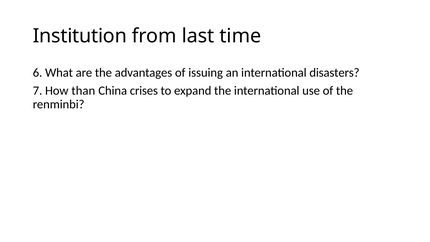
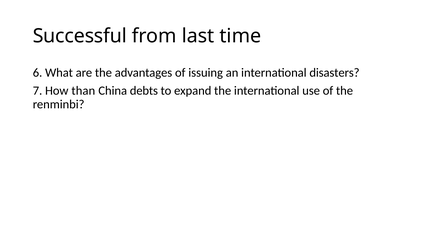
Institution: Institution -> Successful
crises: crises -> debts
